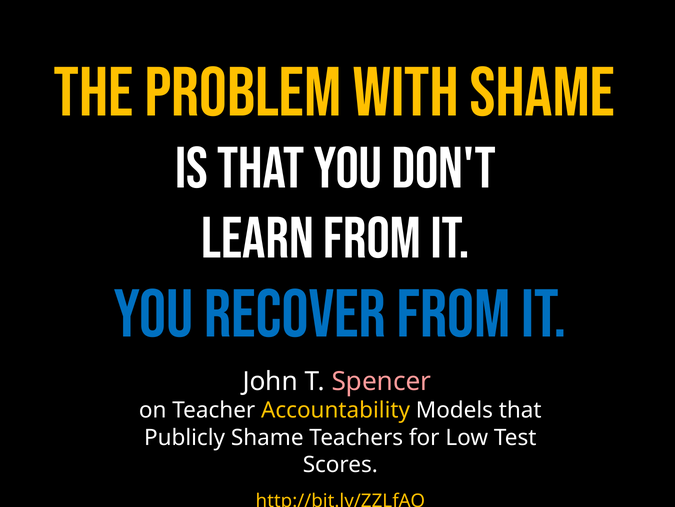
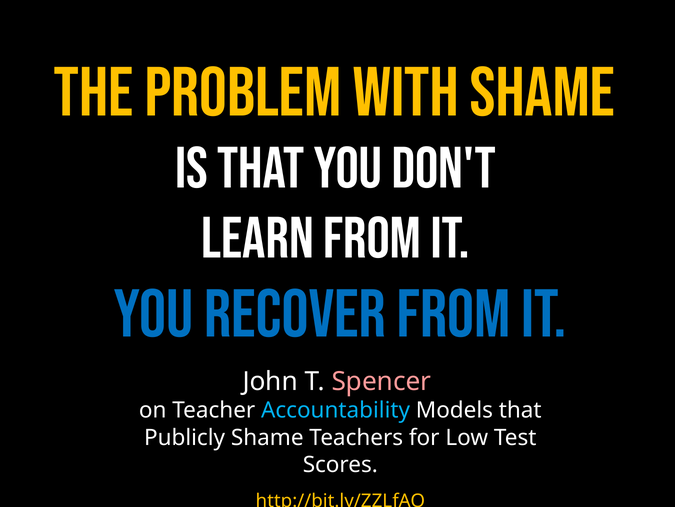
Accountability colour: yellow -> light blue
